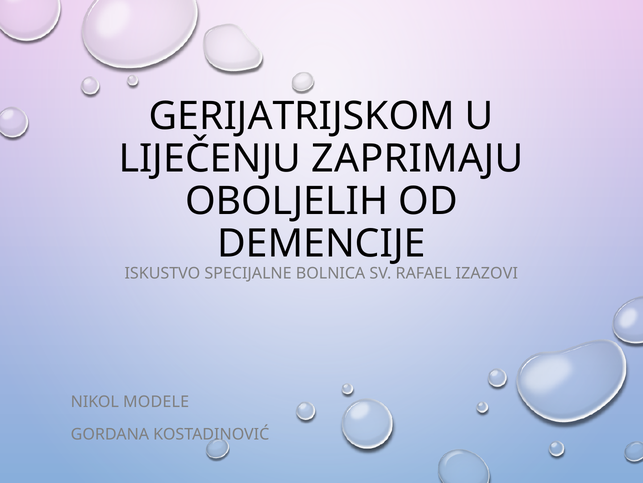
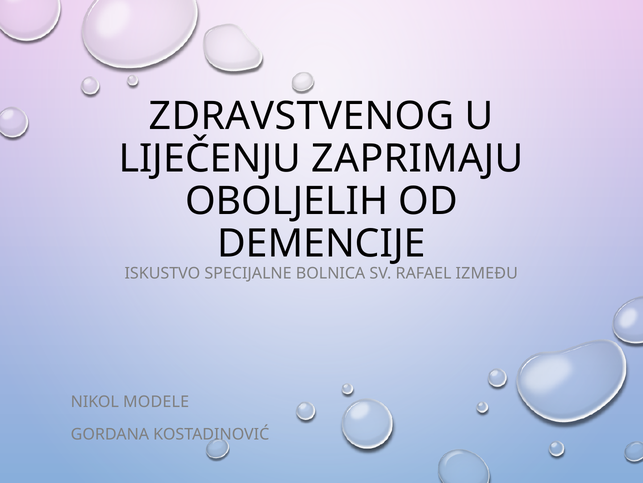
GERIJATRIJSKOM: GERIJATRIJSKOM -> ZDRAVSTVENOG
IZAZOVI: IZAZOVI -> IZMEĐU
